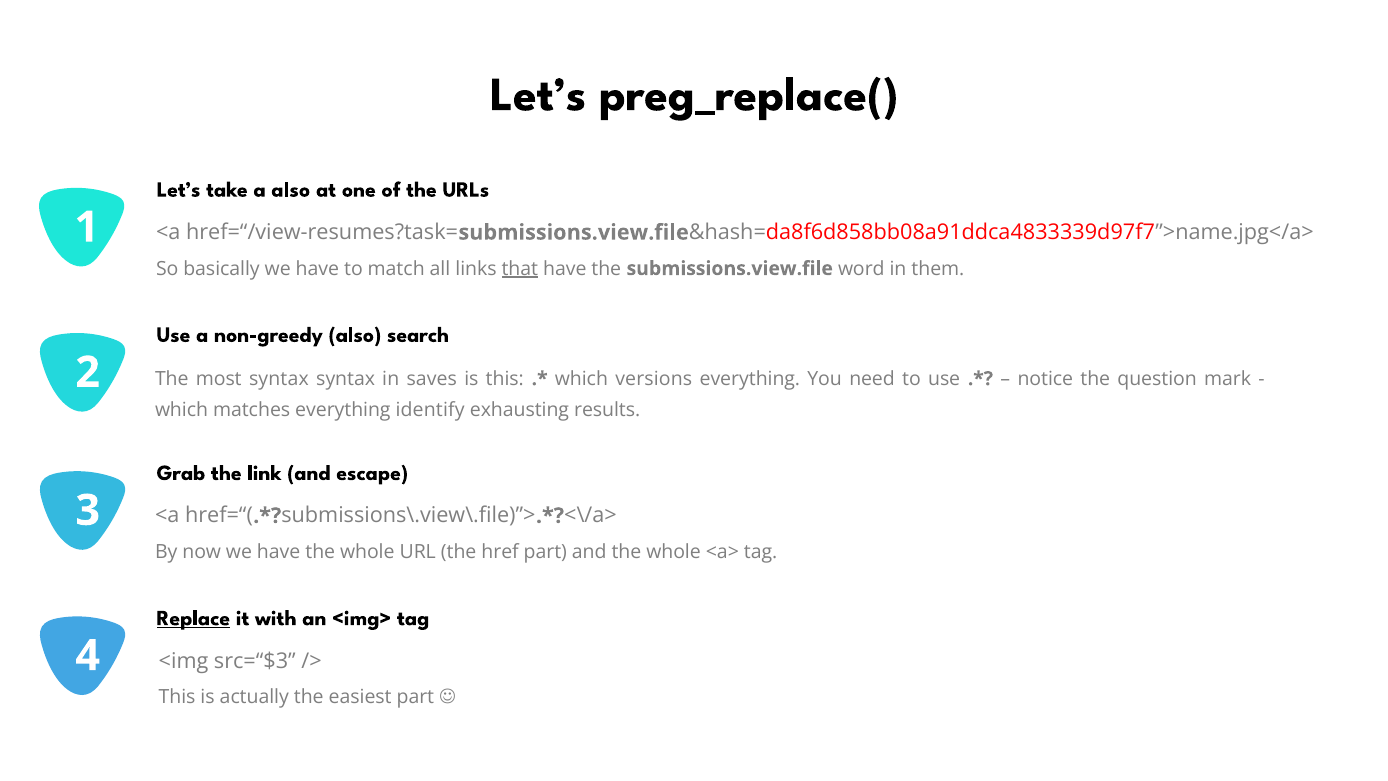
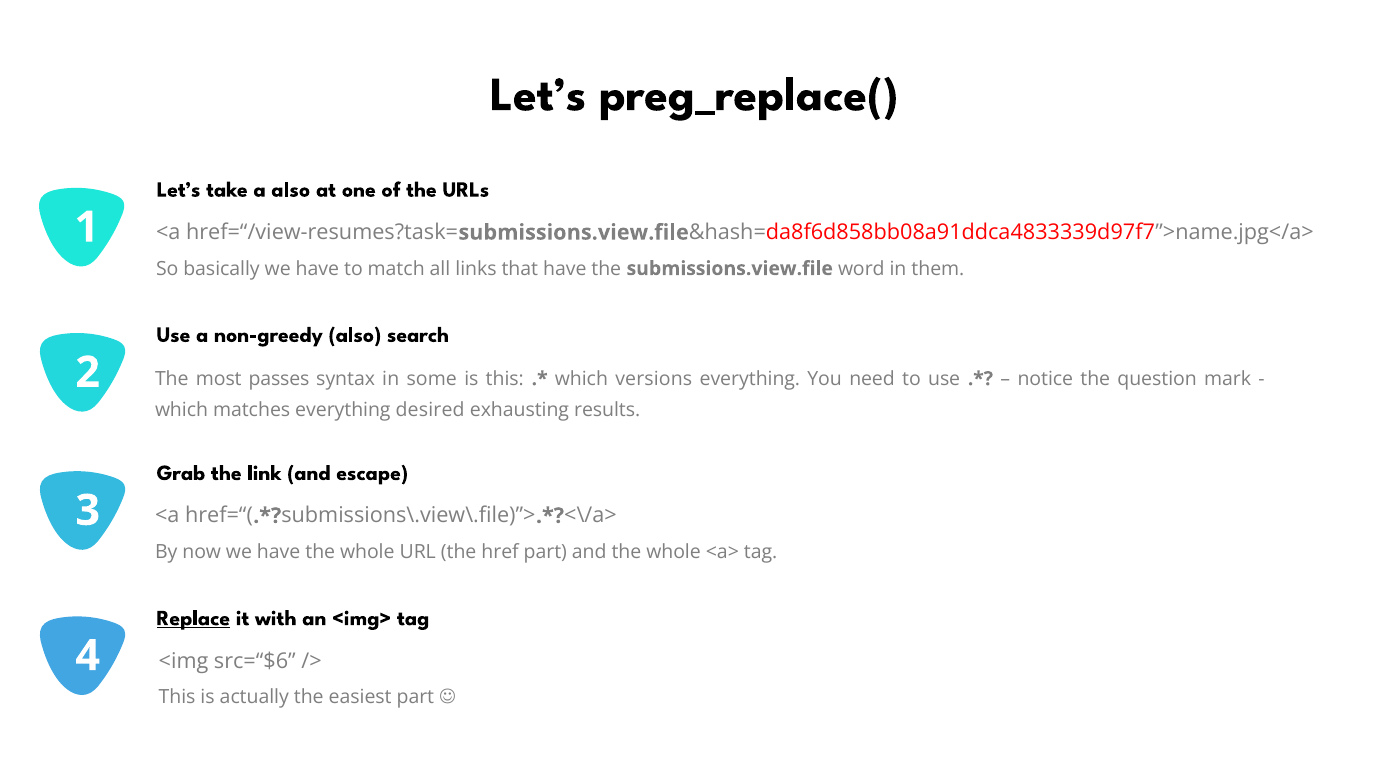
that underline: present -> none
most syntax: syntax -> passes
saves: saves -> some
identify: identify -> desired
src=“$3: src=“$3 -> src=“$6
